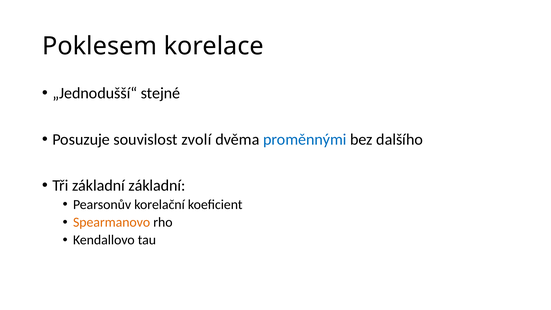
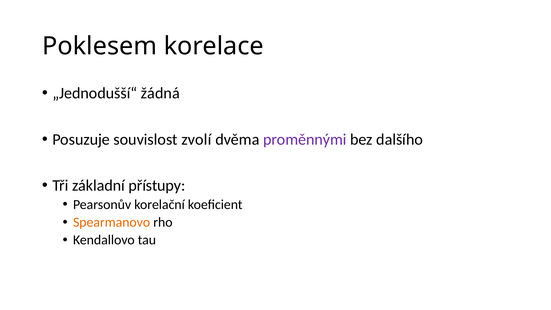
stejné: stejné -> žádná
proměnnými colour: blue -> purple
základní základní: základní -> přístupy
